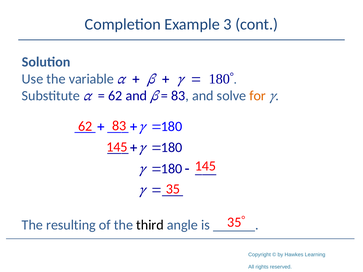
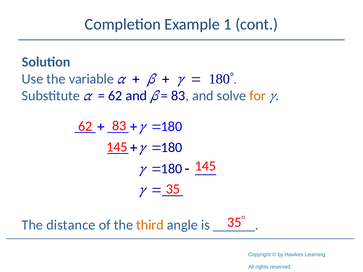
3: 3 -> 1
resulting: resulting -> distance
third colour: black -> orange
